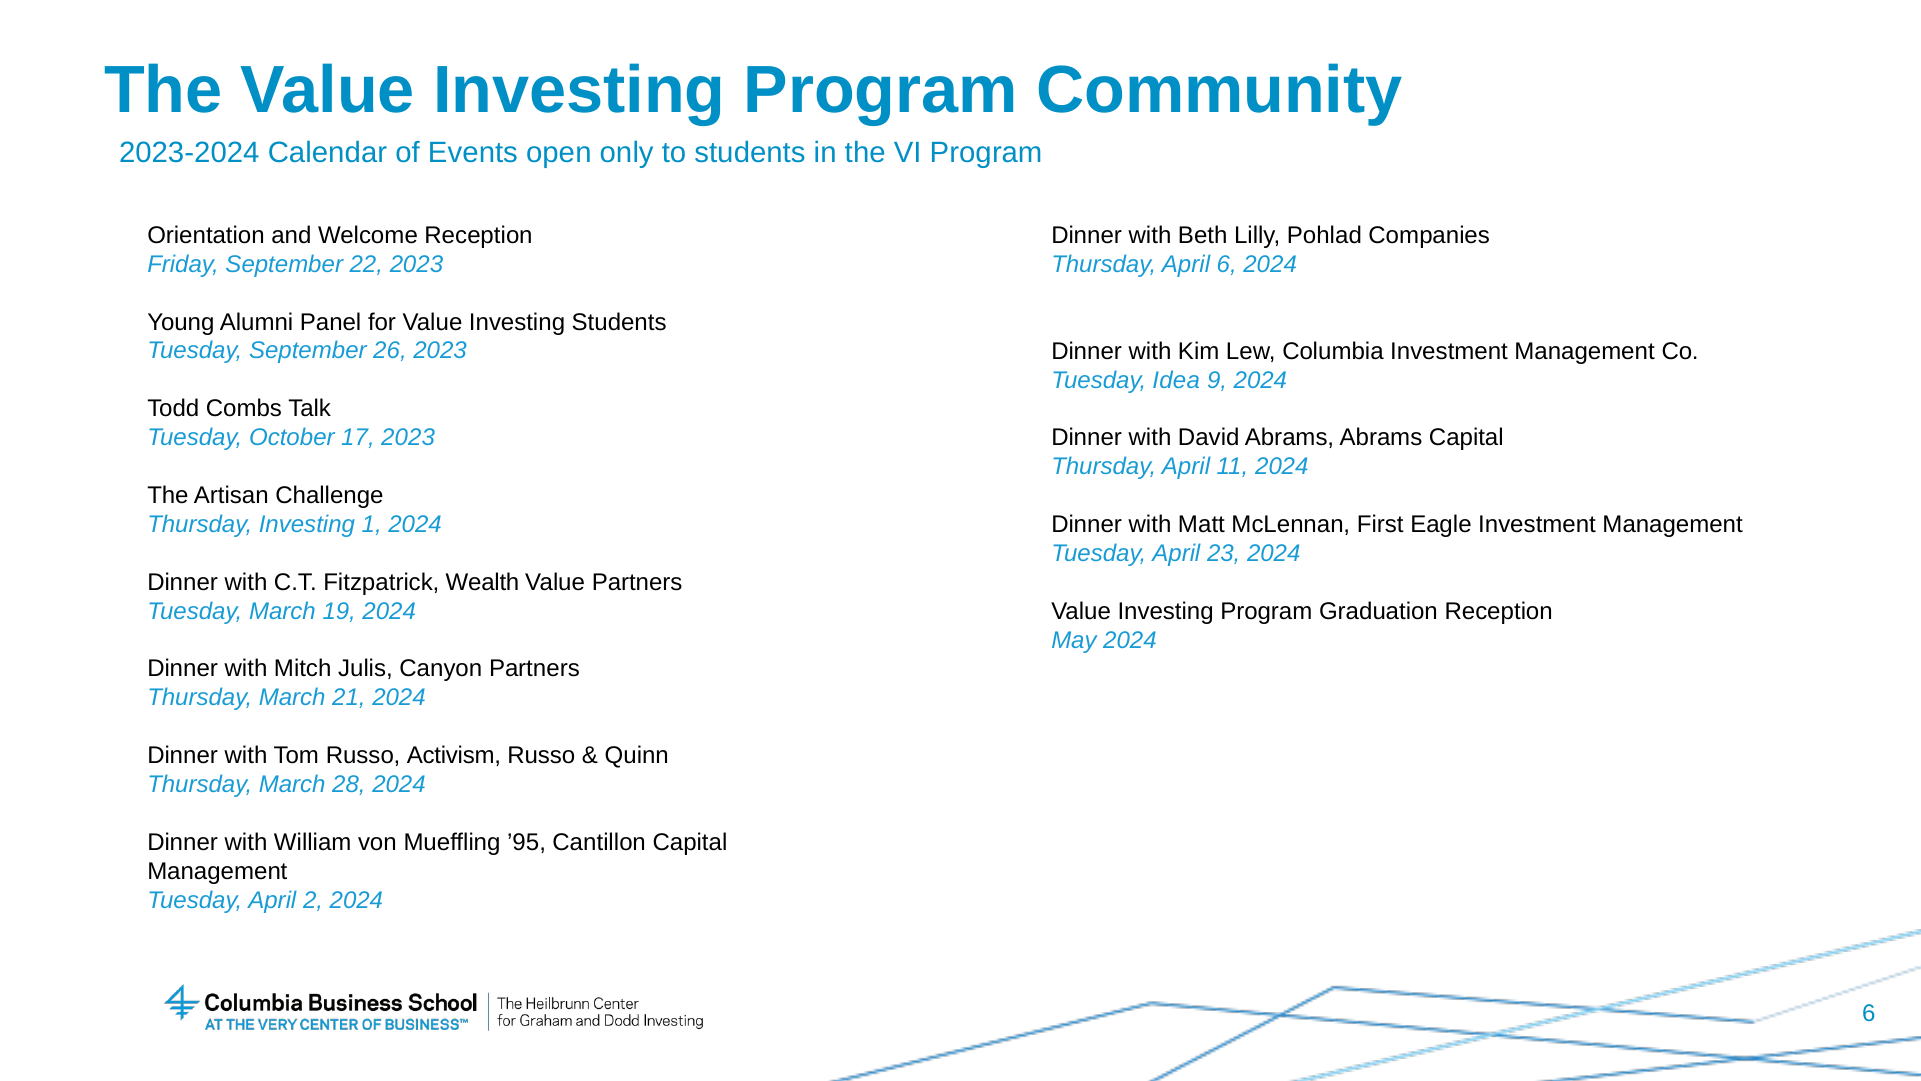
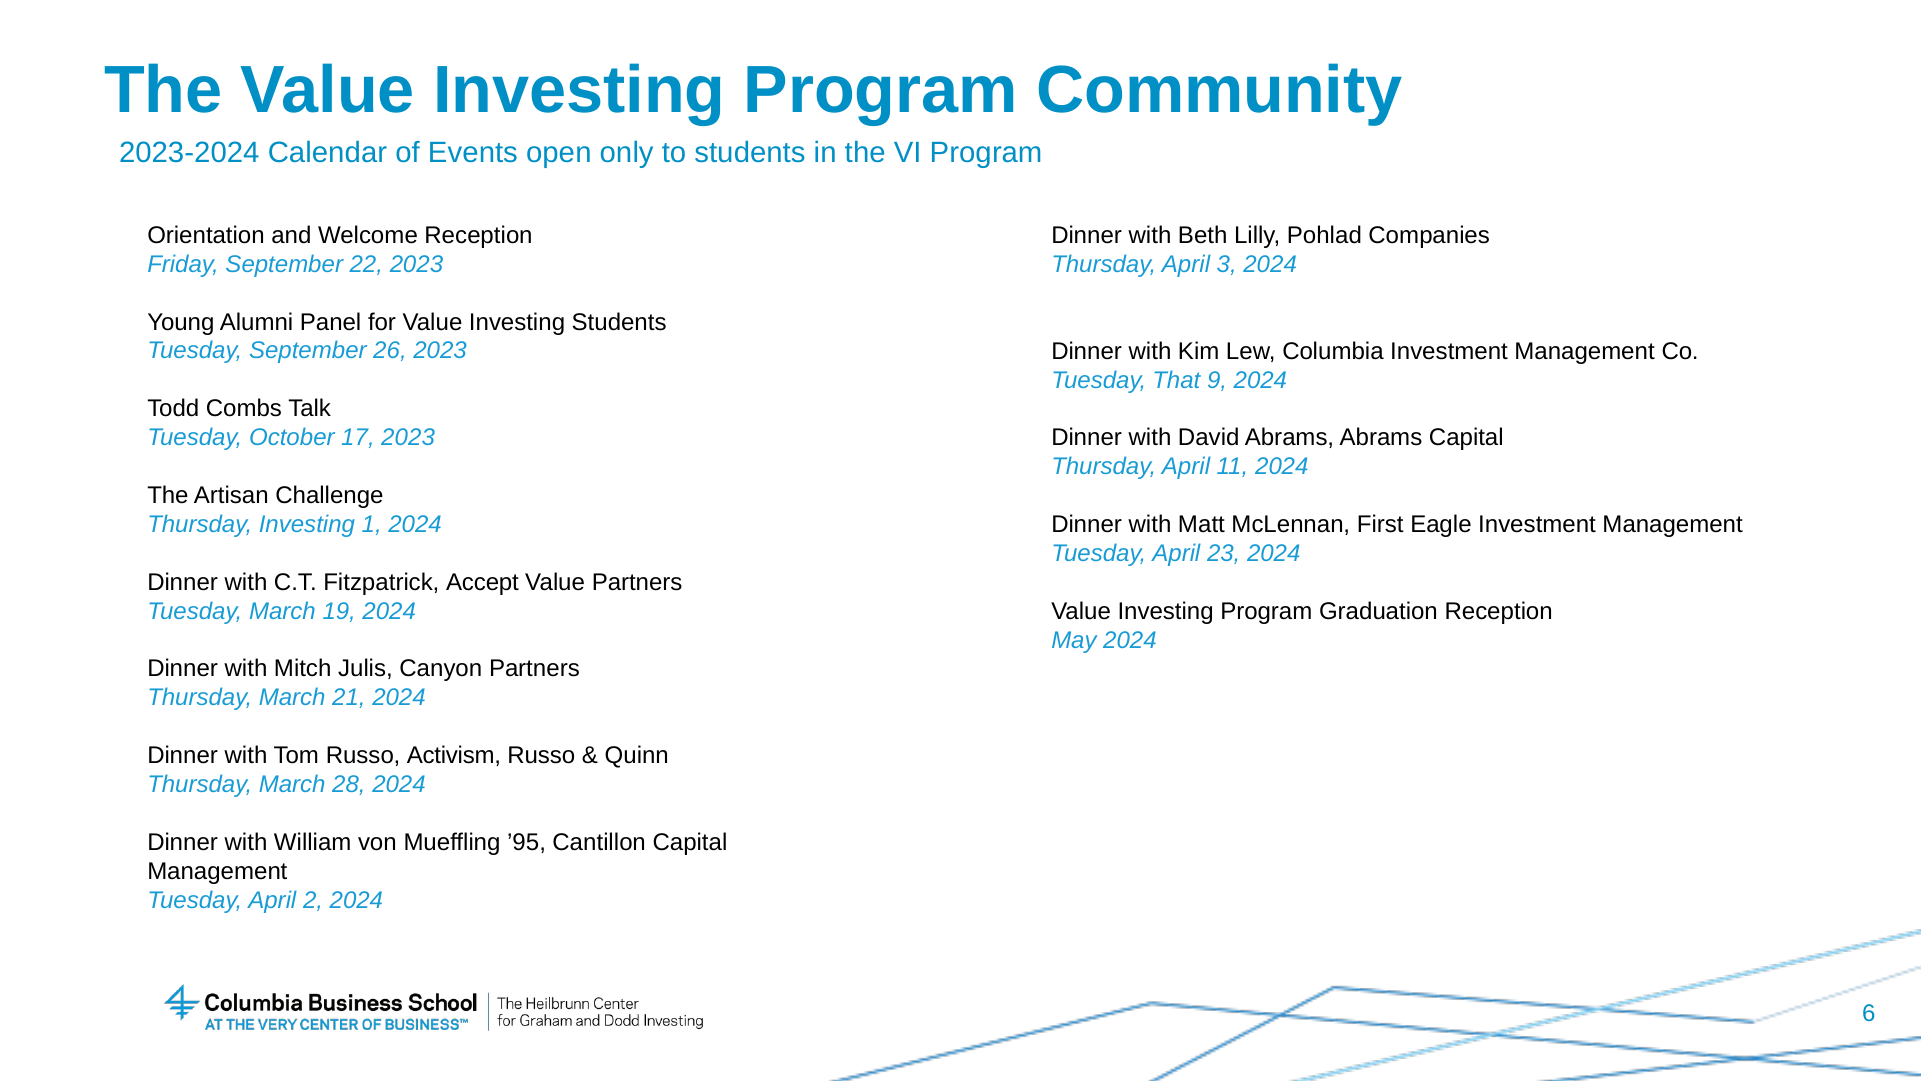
April 6: 6 -> 3
Idea: Idea -> That
Wealth: Wealth -> Accept
